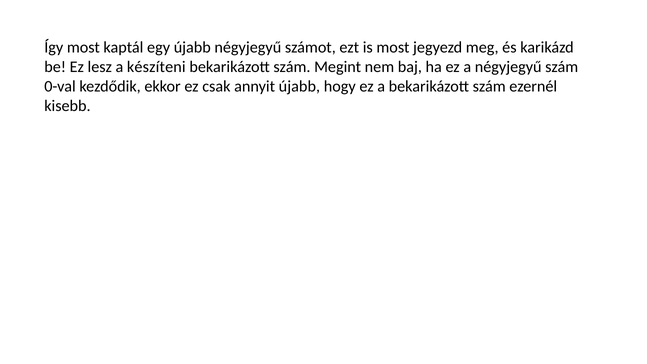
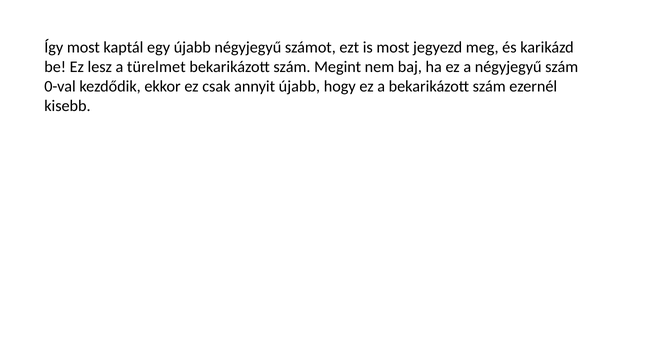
készíteni: készíteni -> türelmet
